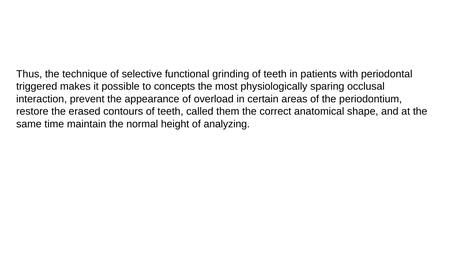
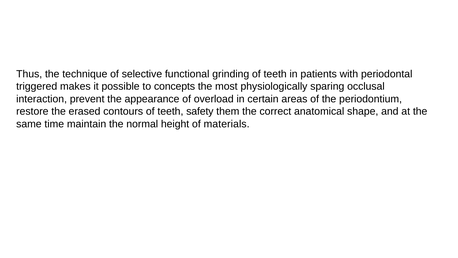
called: called -> safety
analyzing: analyzing -> materials
